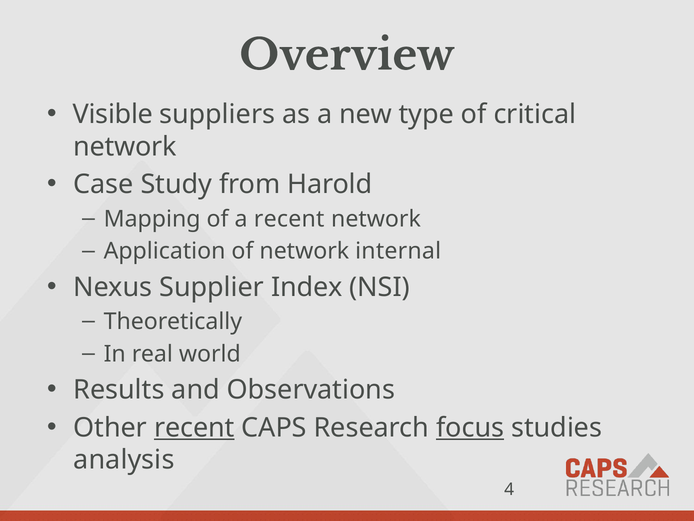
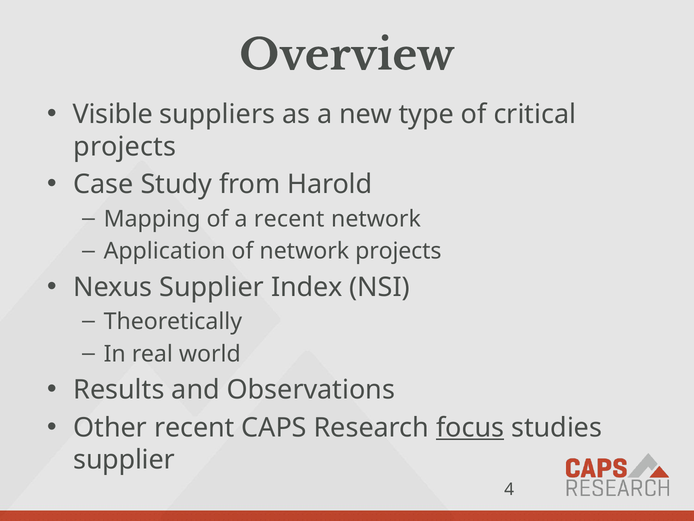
network at (125, 146): network -> projects
network internal: internal -> projects
recent at (194, 427) underline: present -> none
analysis at (124, 460): analysis -> supplier
